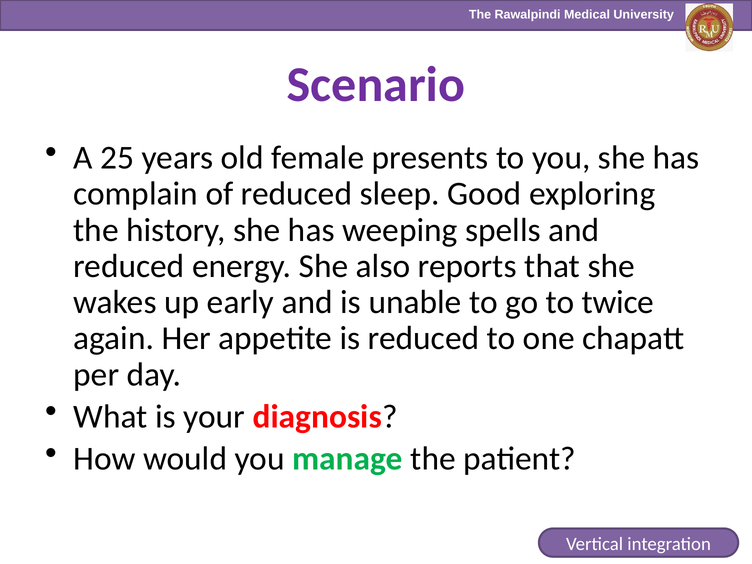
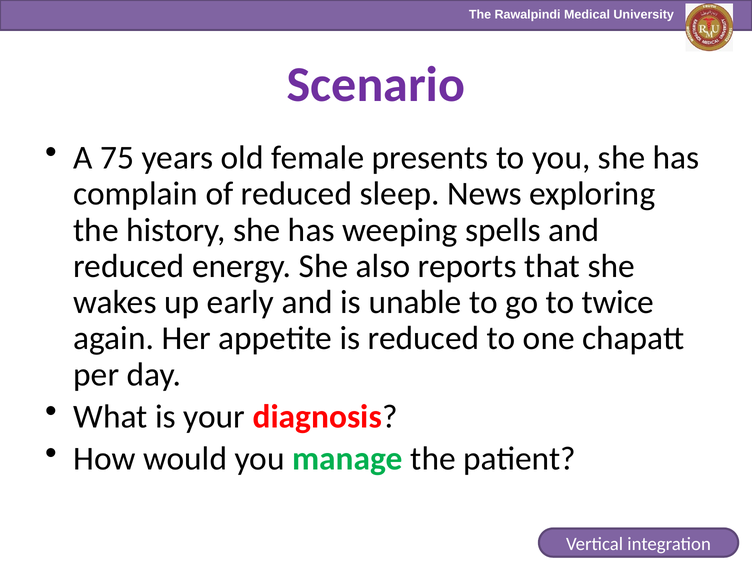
25: 25 -> 75
Good: Good -> News
